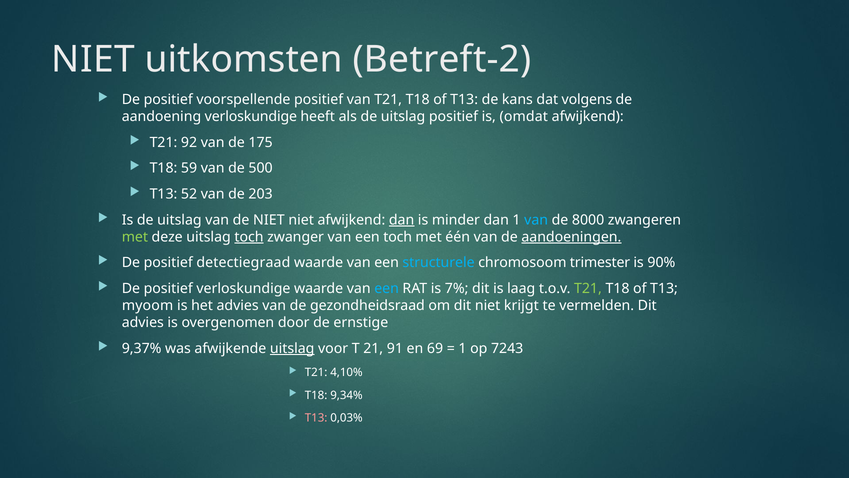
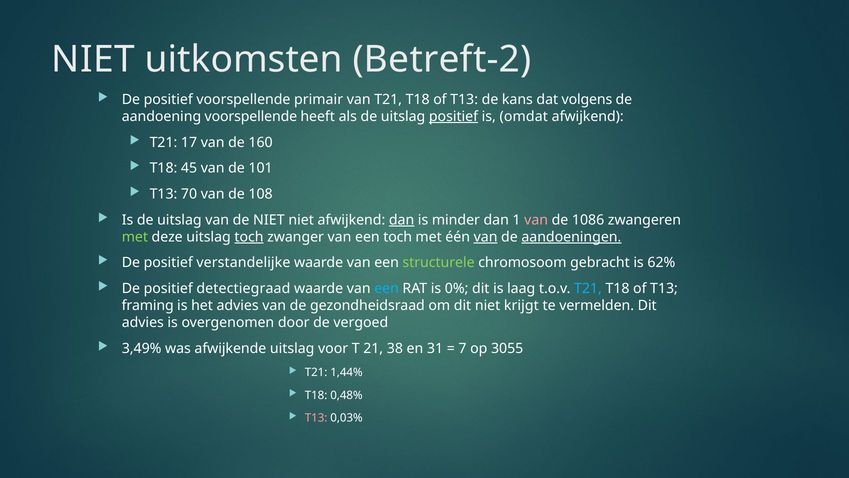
voorspellende positief: positief -> primair
aandoening verloskundige: verloskundige -> voorspellende
positief at (453, 116) underline: none -> present
92: 92 -> 17
175: 175 -> 160
59: 59 -> 45
500: 500 -> 101
52: 52 -> 70
203: 203 -> 108
van at (536, 220) colour: light blue -> pink
8000: 8000 -> 1086
van at (486, 237) underline: none -> present
detectiegraad: detectiegraad -> verstandelijke
structurele colour: light blue -> light green
trimester: trimester -> gebracht
90%: 90% -> 62%
positief verloskundige: verloskundige -> detectiegraad
7%: 7% -> 0%
T21 at (588, 288) colour: light green -> light blue
myoom: myoom -> framing
ernstige: ernstige -> vergoed
9,37%: 9,37% -> 3,49%
uitslag at (292, 348) underline: present -> none
91: 91 -> 38
69: 69 -> 31
1 at (462, 348): 1 -> 7
7243: 7243 -> 3055
4,10%: 4,10% -> 1,44%
9,34%: 9,34% -> 0,48%
